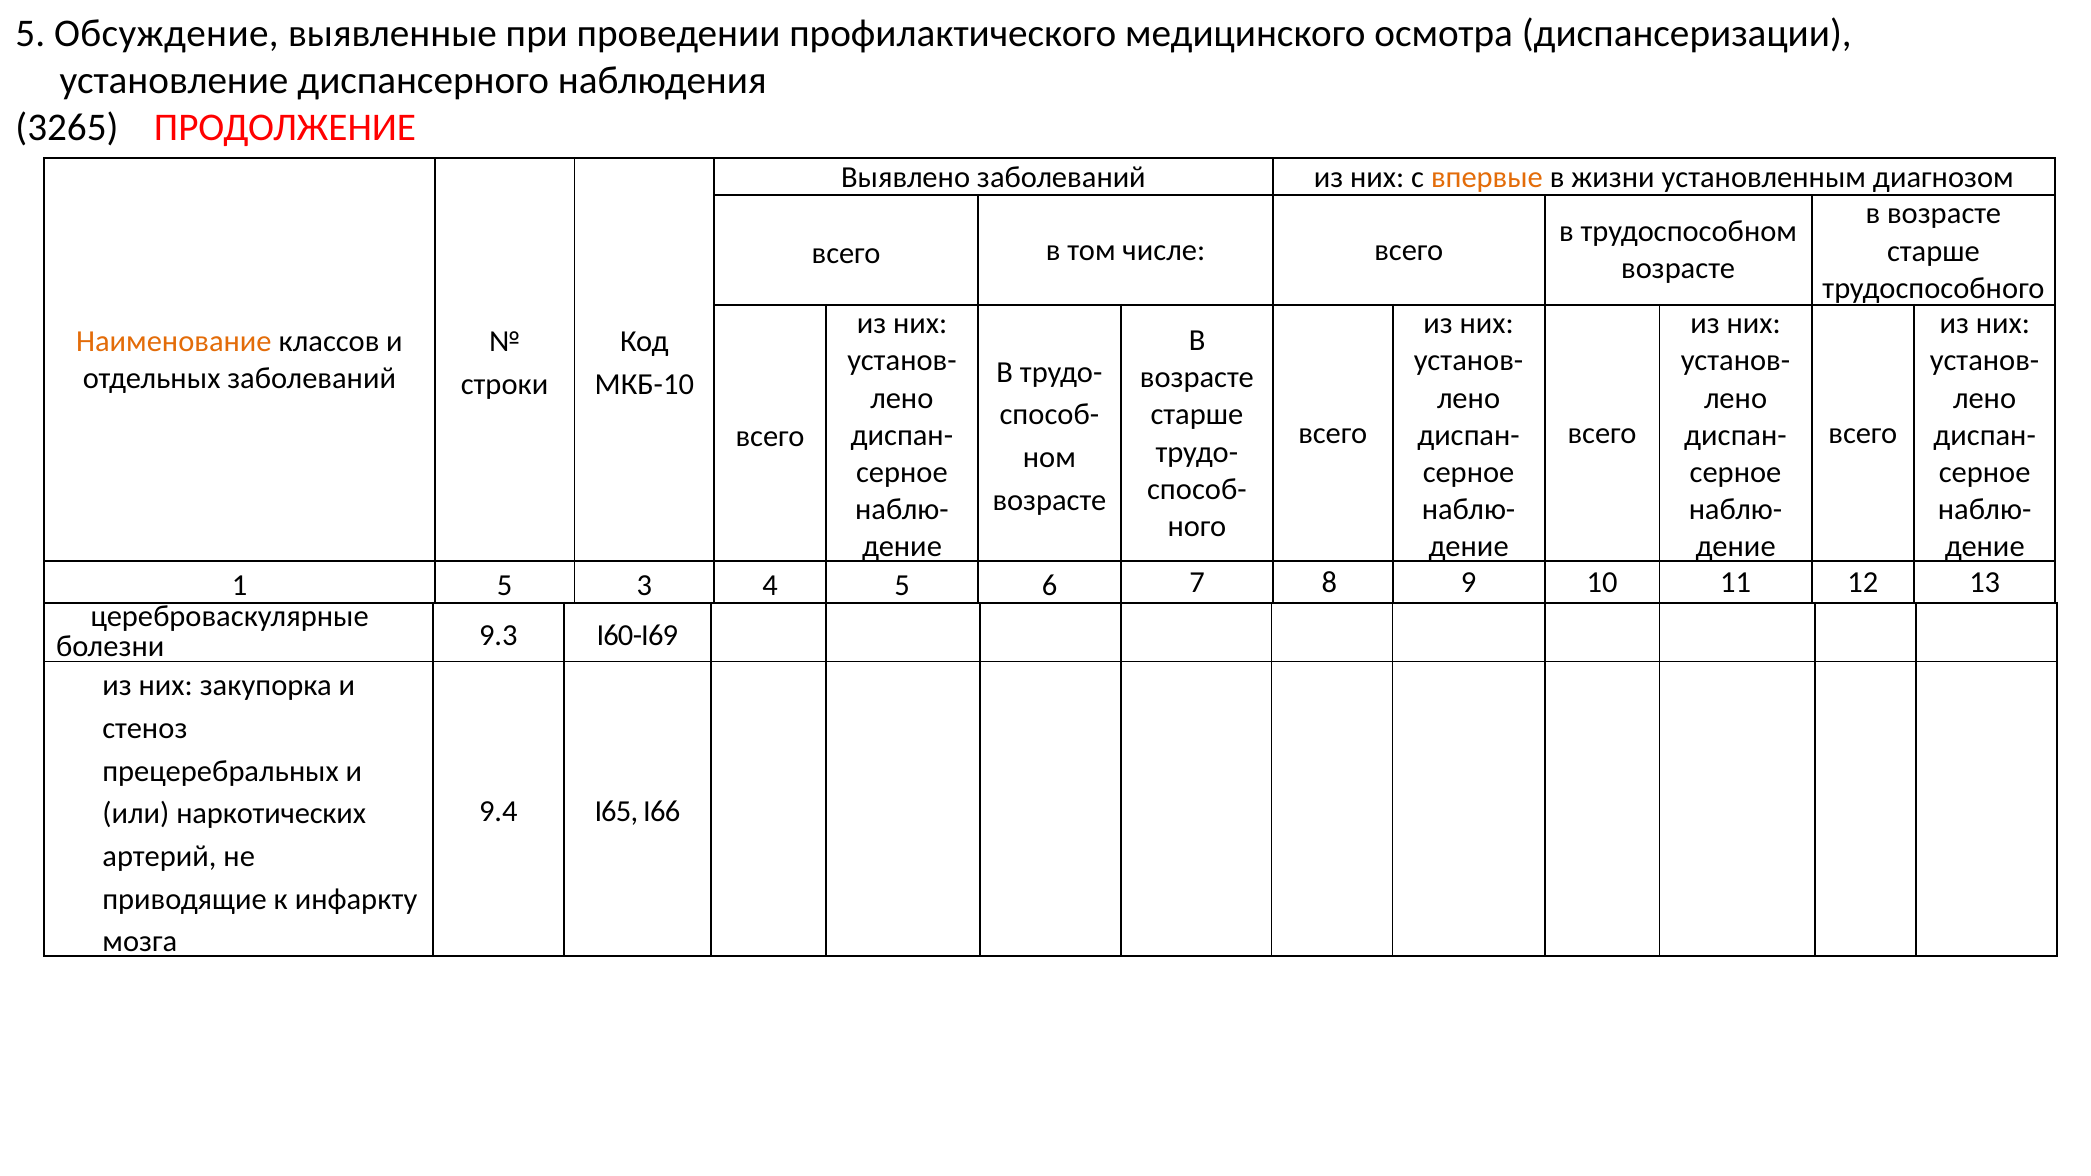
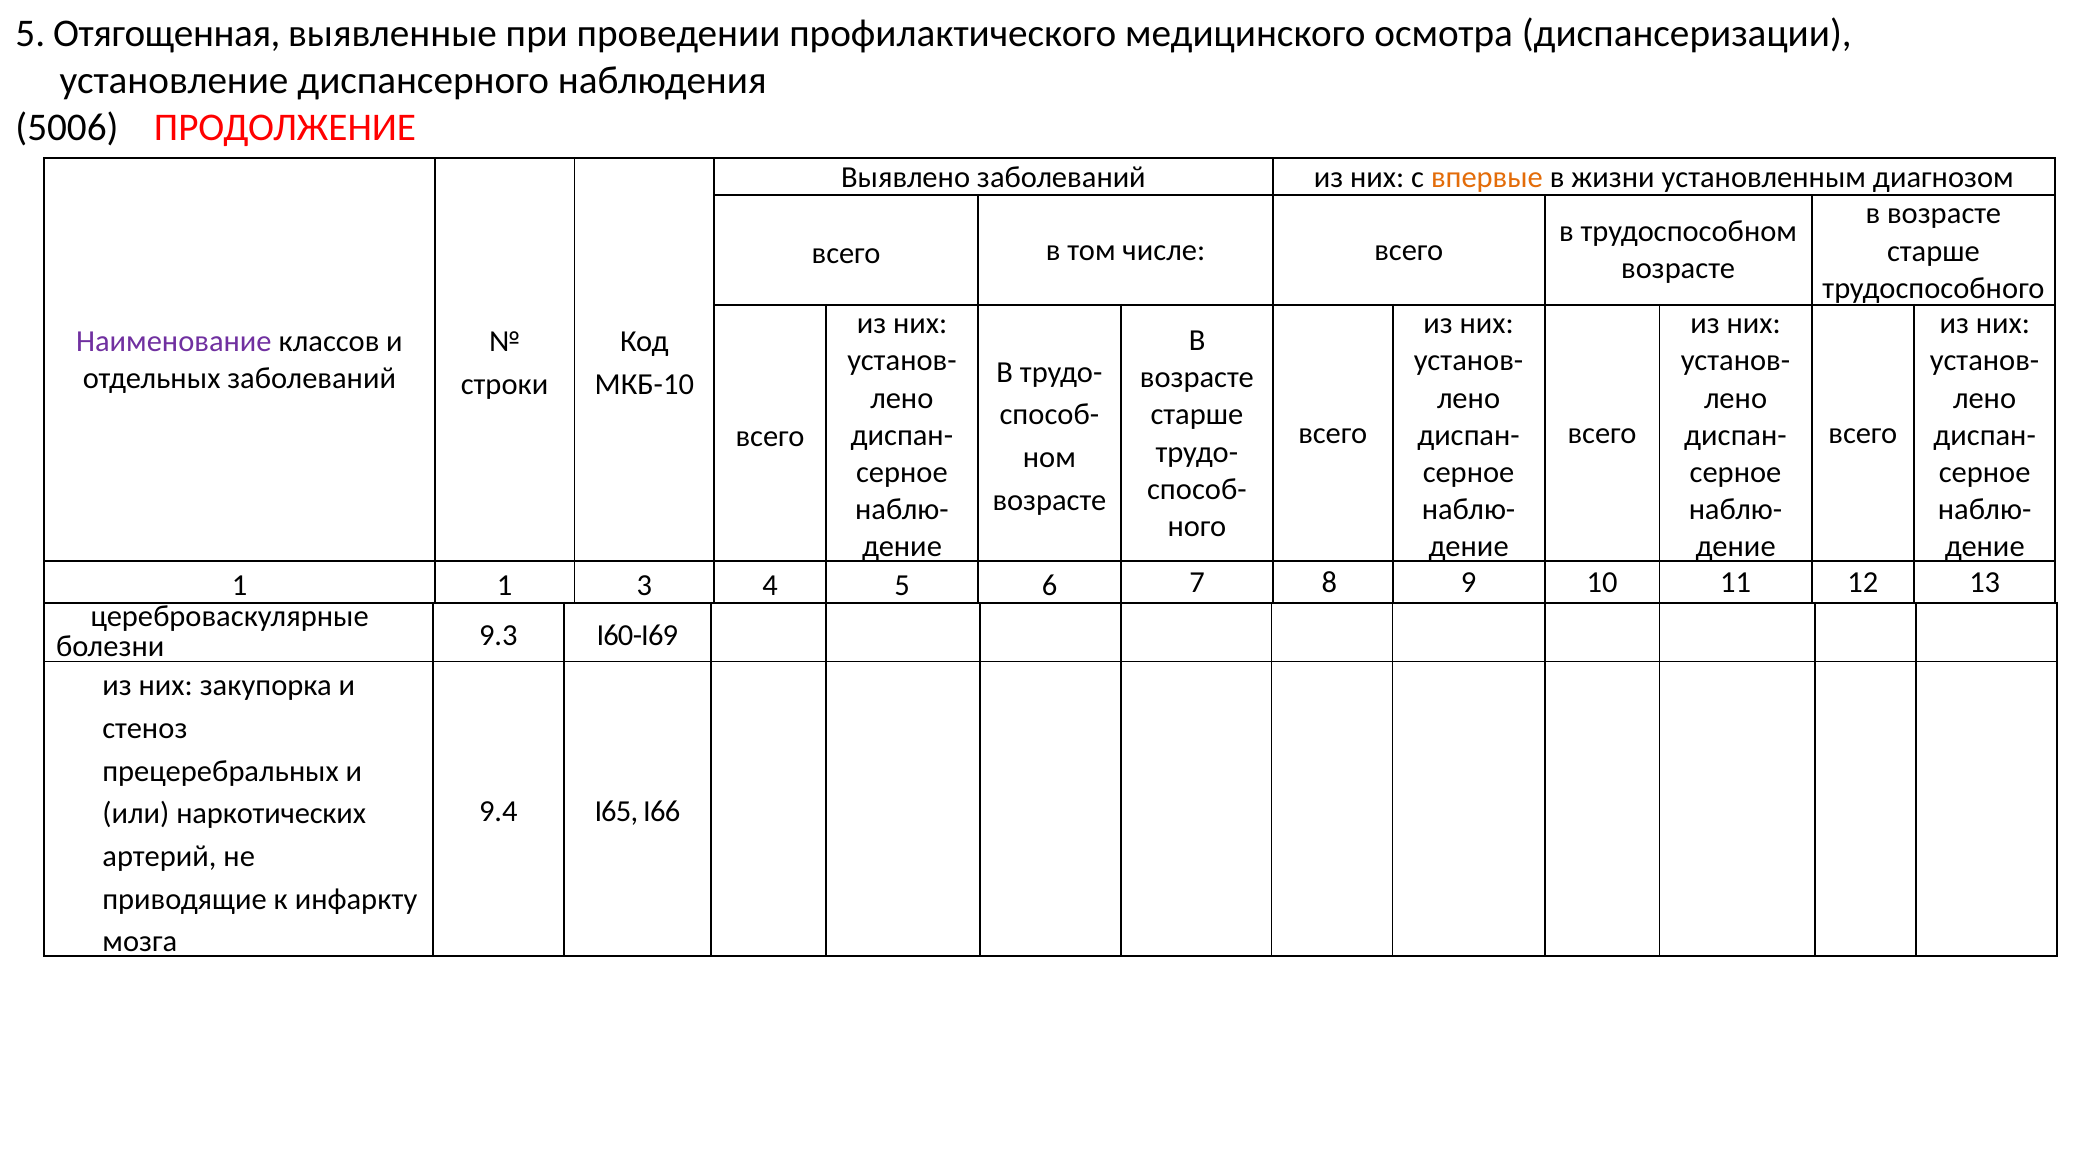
Обсуждение: Обсуждение -> Отягощенная
3265: 3265 -> 5006
Наименование colour: orange -> purple
1 5: 5 -> 1
